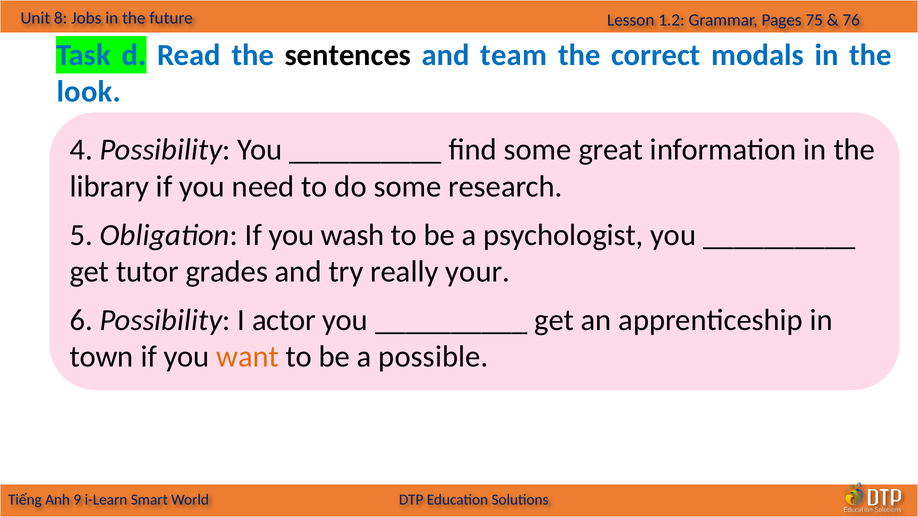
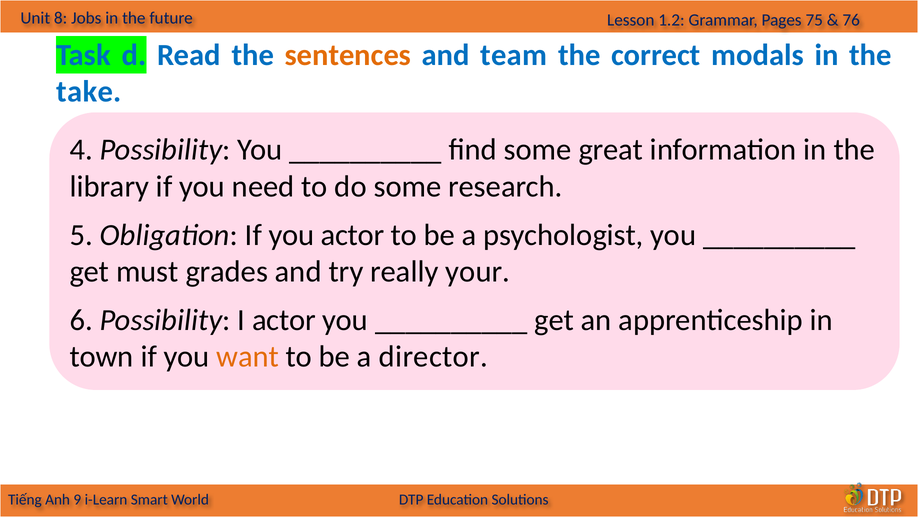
sentences colour: black -> orange
look: look -> take
you wash: wash -> actor
tutor: tutor -> must
possible: possible -> director
